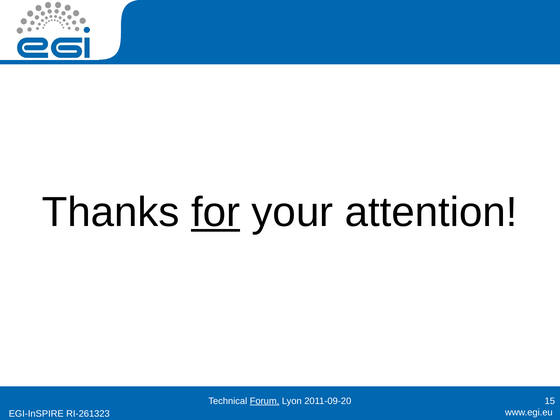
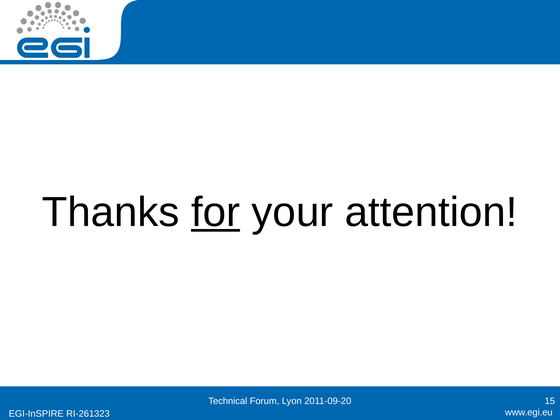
Forum underline: present -> none
